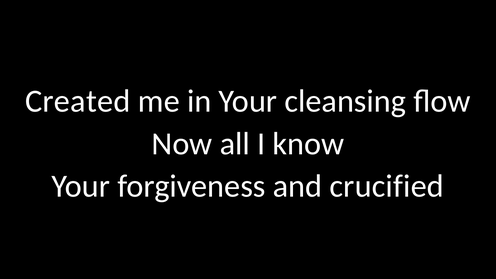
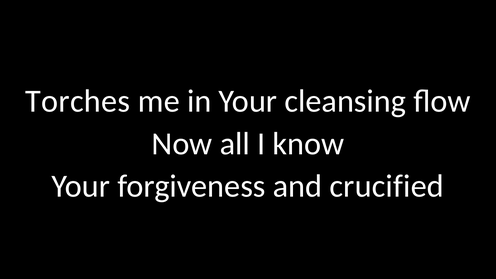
Created: Created -> Torches
